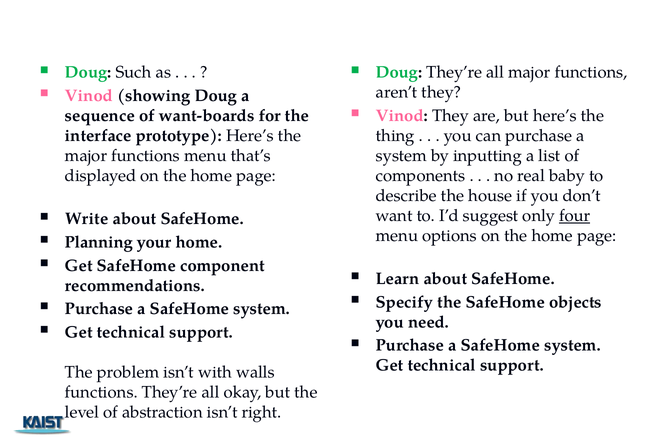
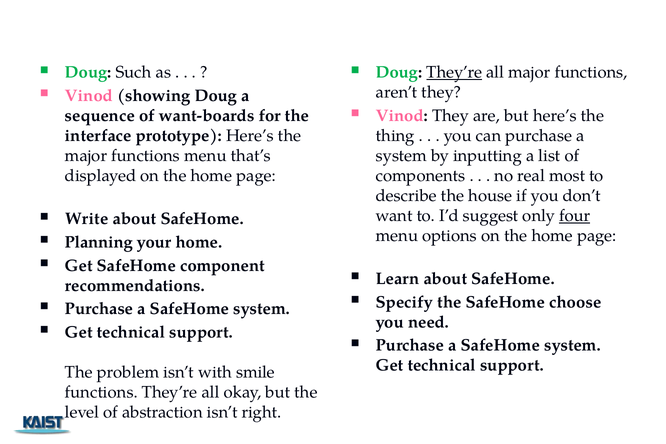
They’re at (454, 72) underline: none -> present
baby: baby -> most
objects: objects -> choose
walls: walls -> smile
